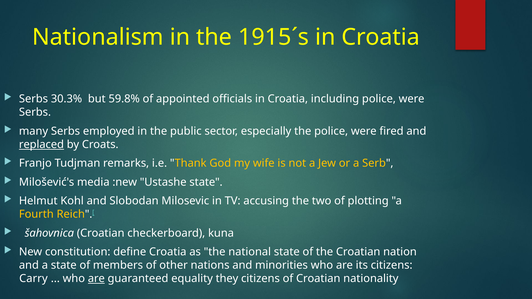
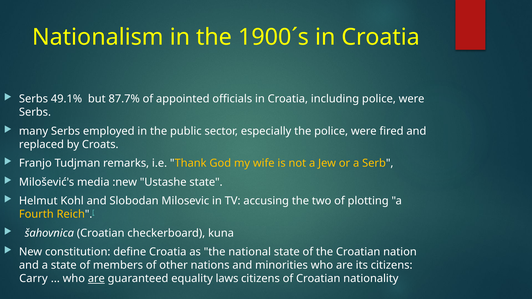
1915´s: 1915´s -> 1900´s
30.3%: 30.3% -> 49.1%
59.8%: 59.8% -> 87.7%
replaced underline: present -> none
they: they -> laws
